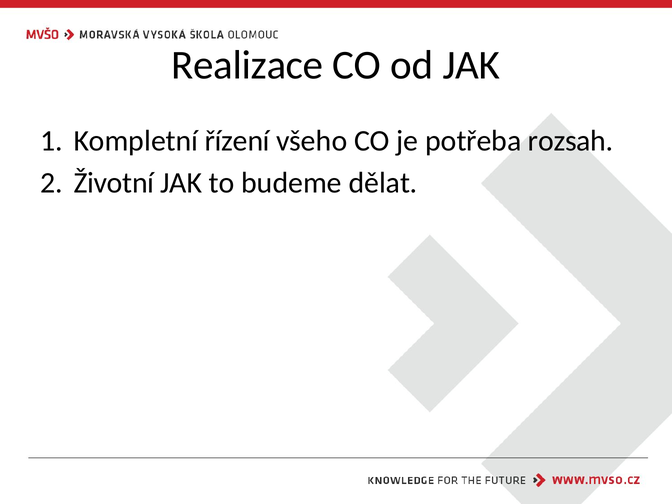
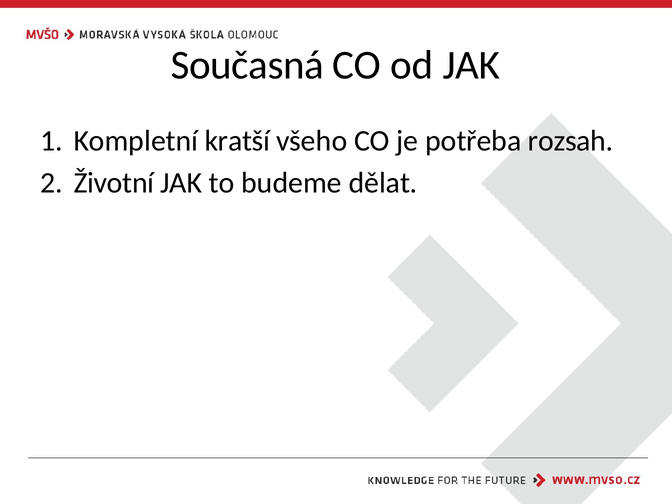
Realizace: Realizace -> Současná
řízení: řízení -> kratší
